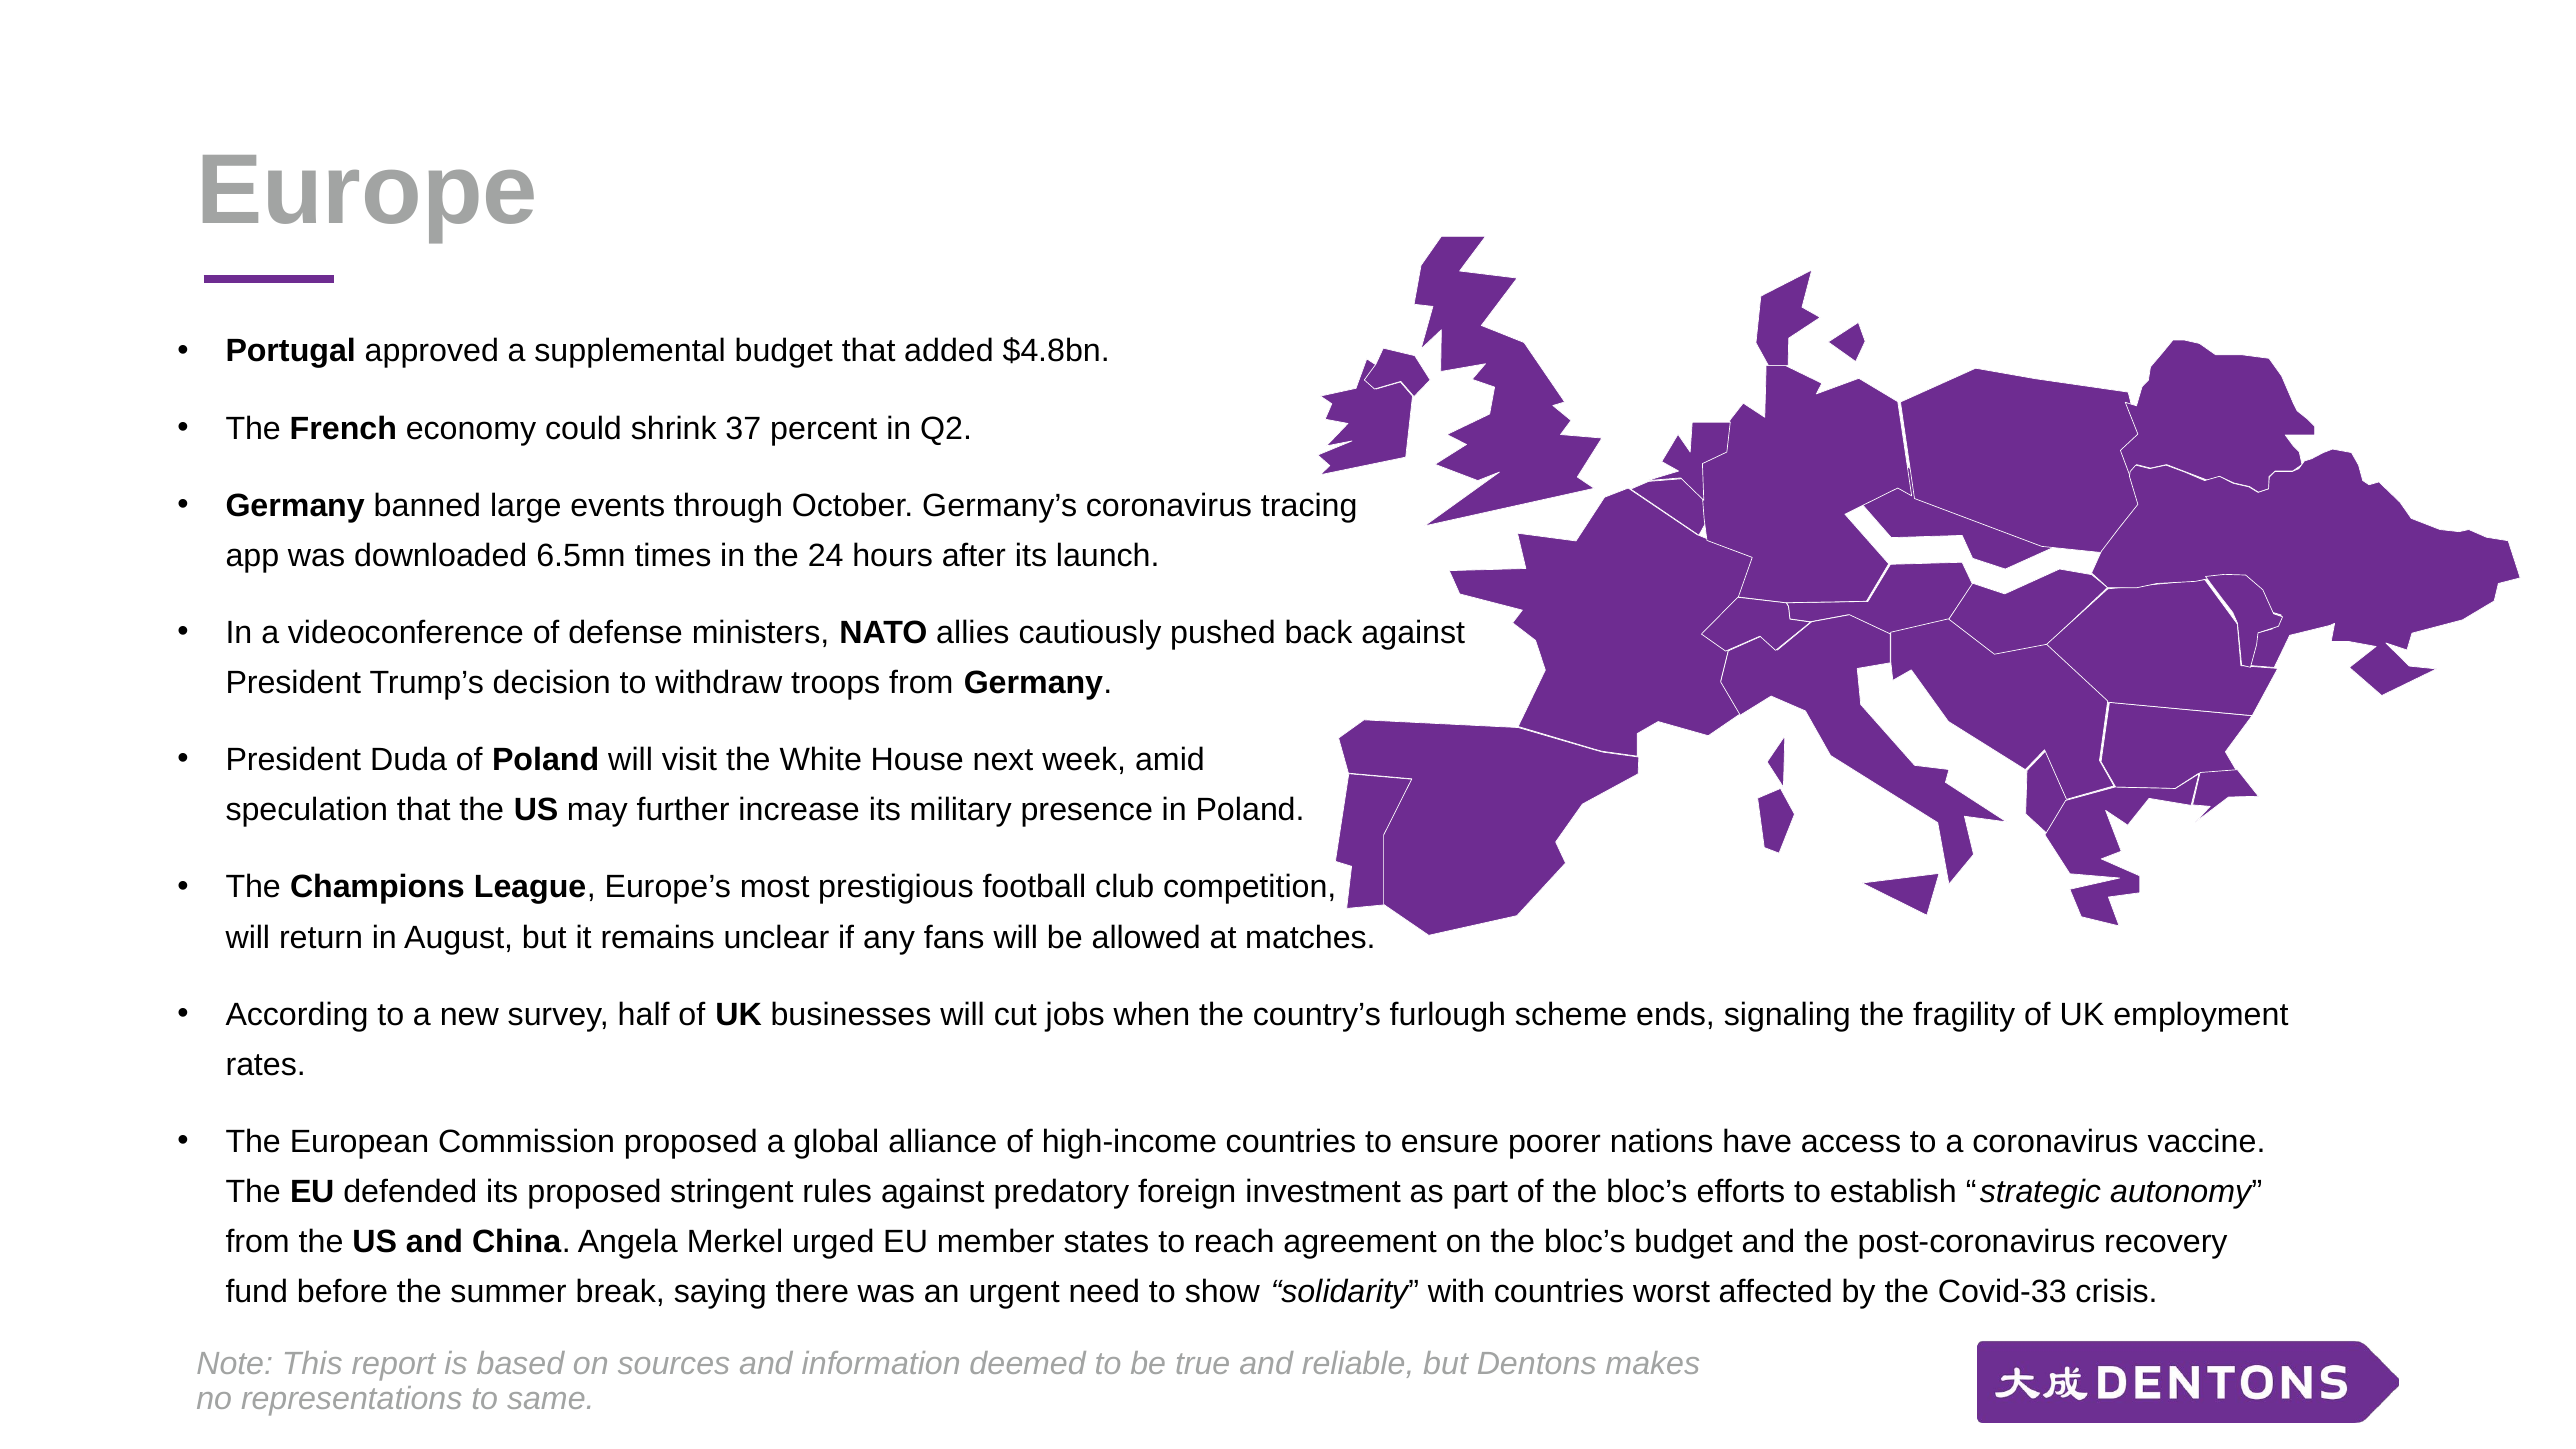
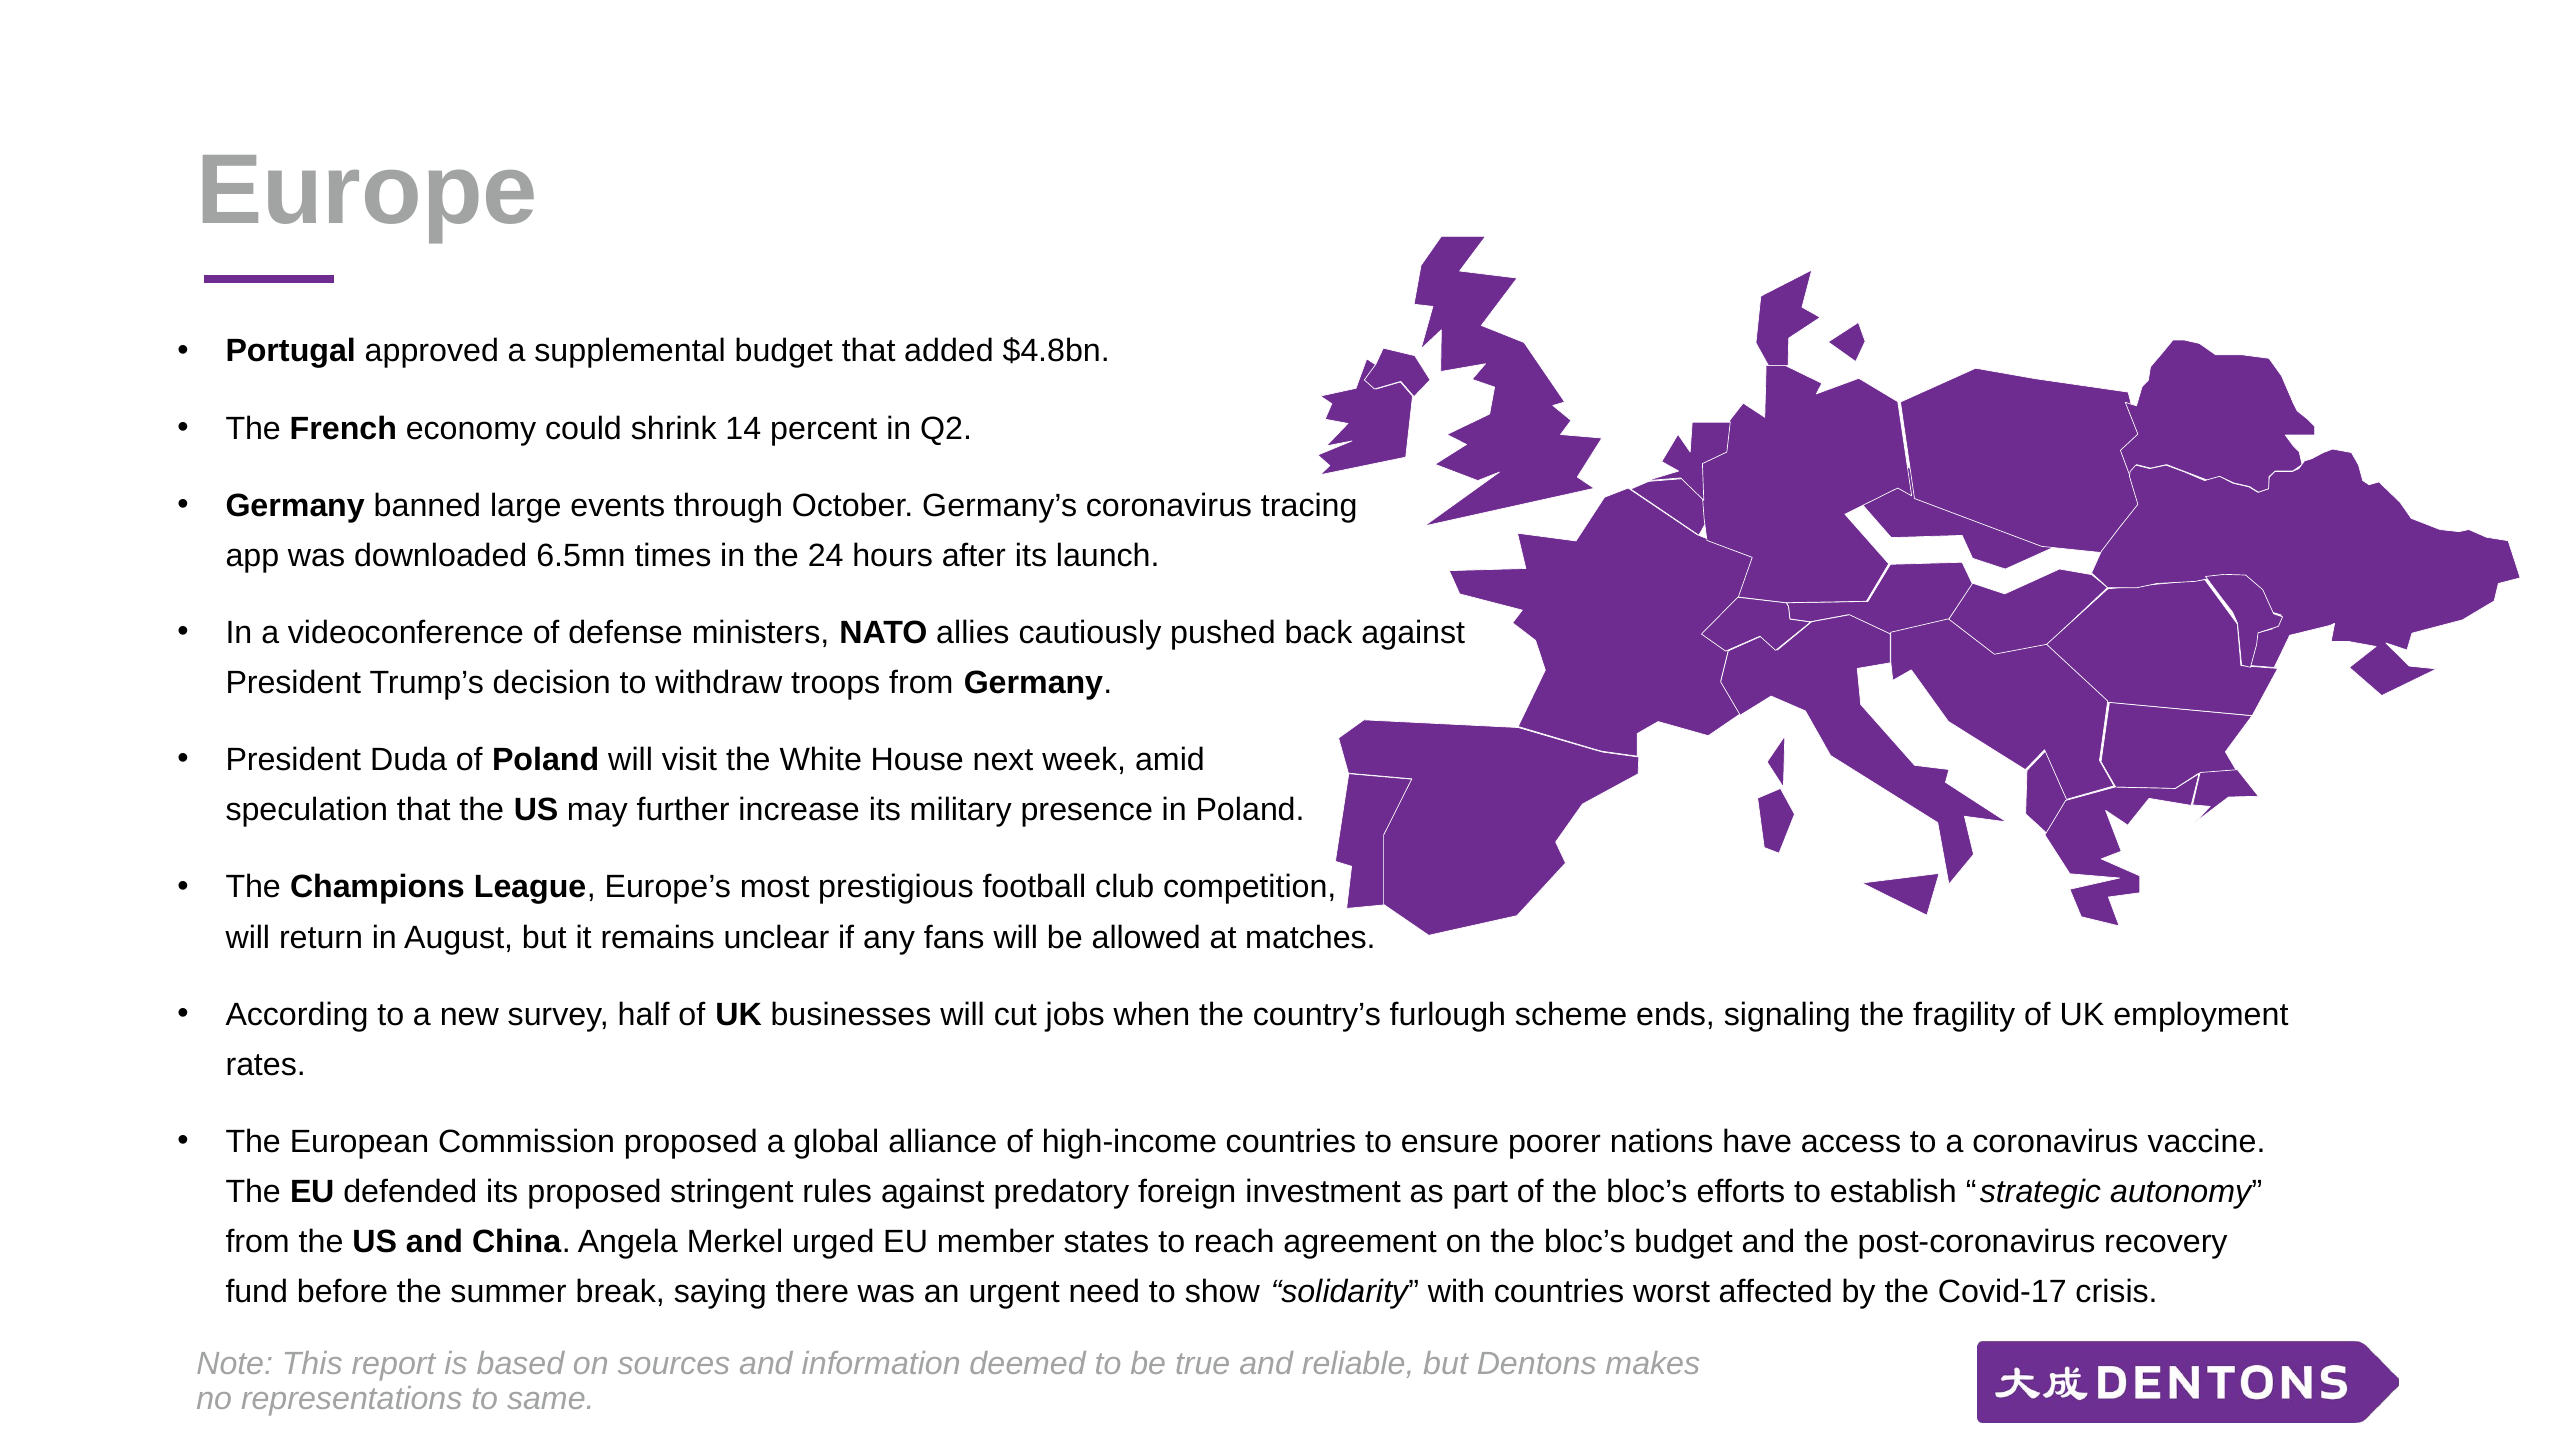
37: 37 -> 14
Covid-33: Covid-33 -> Covid-17
